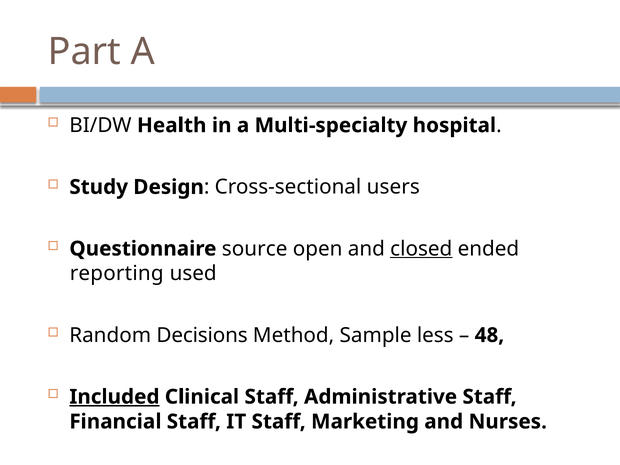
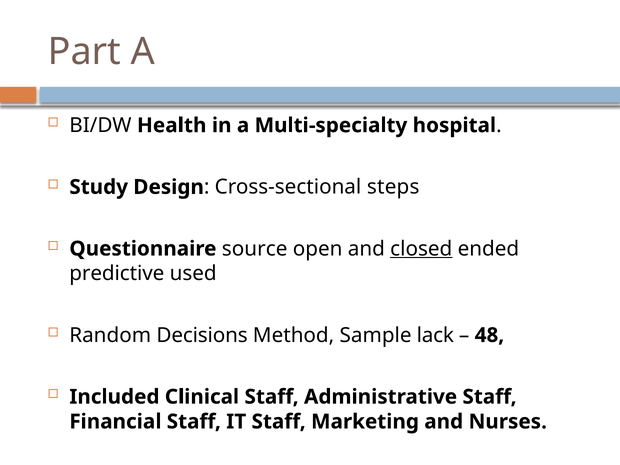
users: users -> steps
reporting: reporting -> predictive
less: less -> lack
Included underline: present -> none
